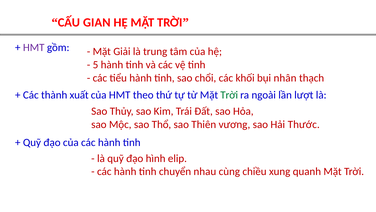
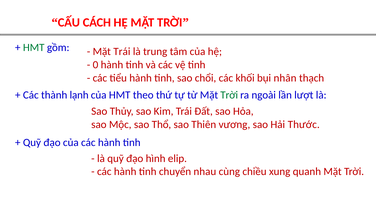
GIAN: GIAN -> CÁCH
HMT at (34, 47) colour: purple -> green
Mặt Giải: Giải -> Trái
5: 5 -> 0
xuất: xuất -> lạnh
